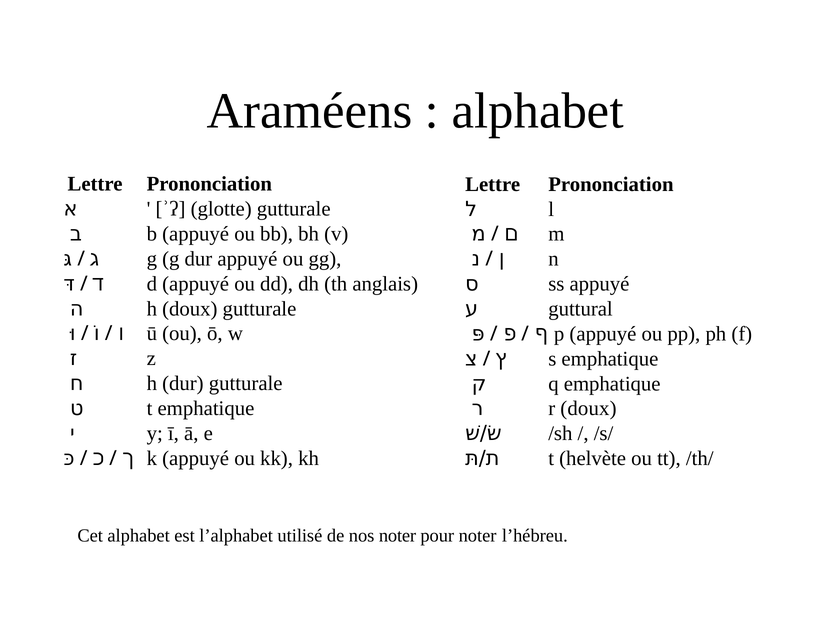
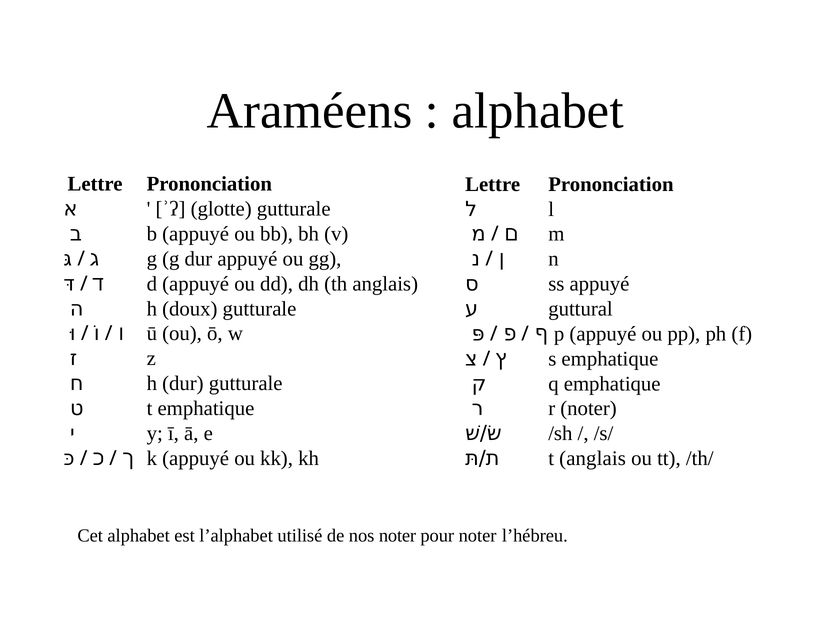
r doux: doux -> noter
t helvète: helvète -> anglais
